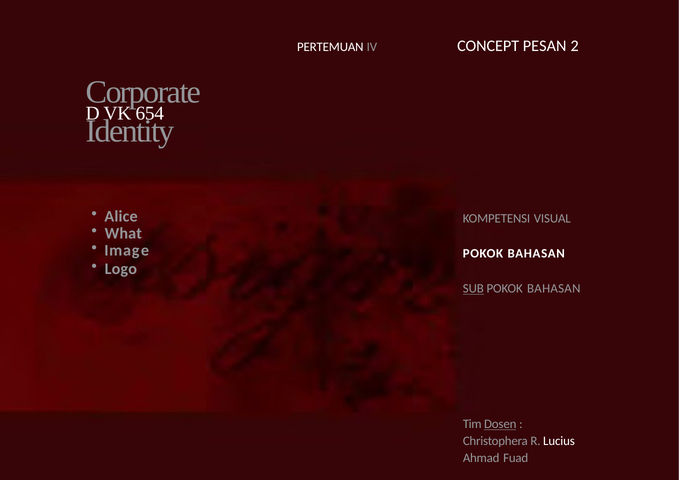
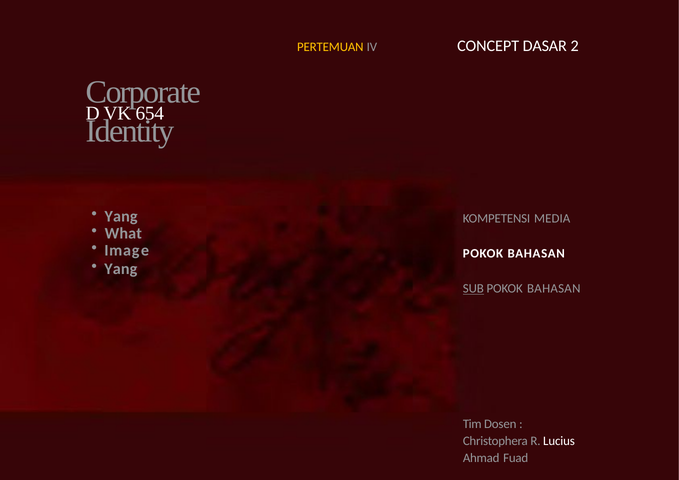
PESAN: PESAN -> DASAR
PERTEMUAN colour: white -> yellow
Alice at (121, 216): Alice -> Yang
VISUAL: VISUAL -> MEDIA
Logo at (121, 269): Logo -> Yang
Dosen underline: present -> none
